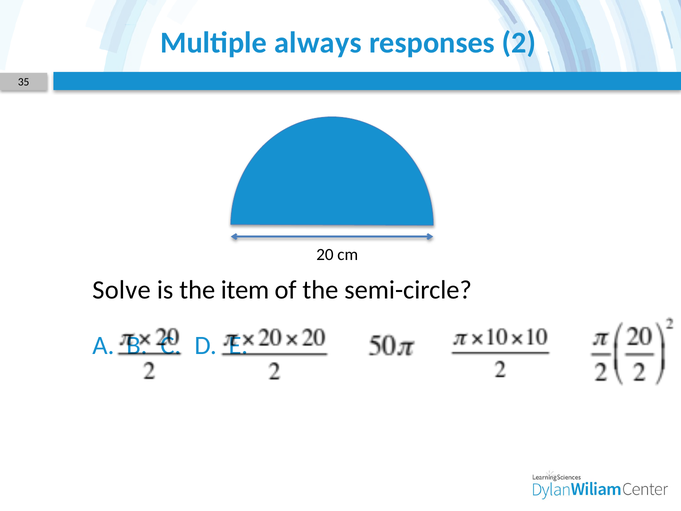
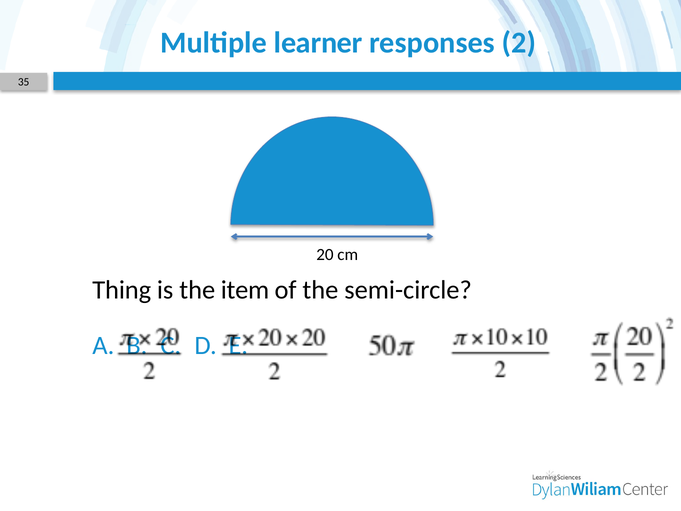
always: always -> learner
Solve: Solve -> Thing
